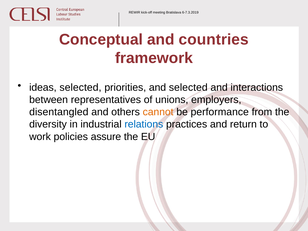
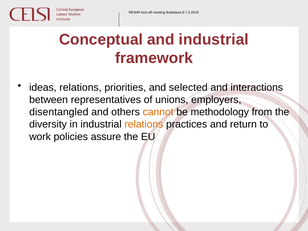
and countries: countries -> industrial
ideas selected: selected -> relations
performance: performance -> methodology
relations at (144, 124) colour: blue -> orange
